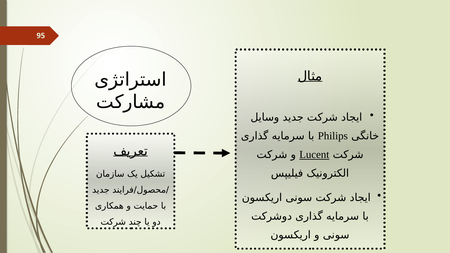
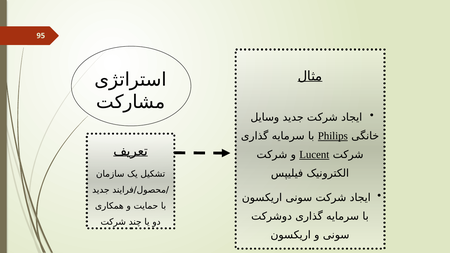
Philips underline: none -> present
